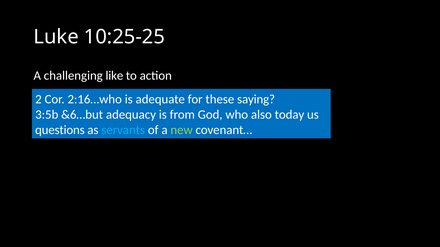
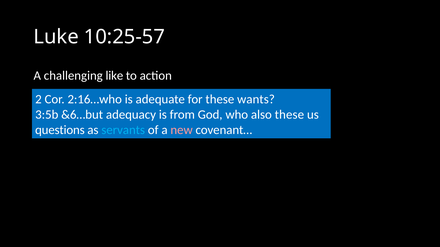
10:25-25: 10:25-25 -> 10:25-57
saying: saying -> wants
also today: today -> these
new colour: light green -> pink
